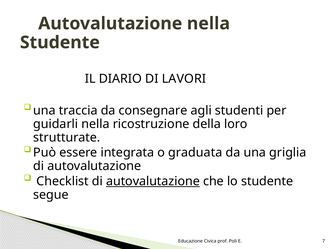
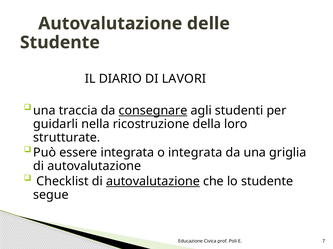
Autovalutazione nella: nella -> delle
consegnare underline: none -> present
o graduata: graduata -> integrata
